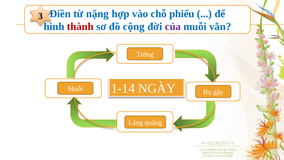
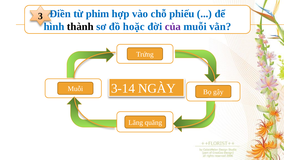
nặng: nặng -> phim
thành colour: red -> black
cộng: cộng -> hoặc
1-14: 1-14 -> 3-14
